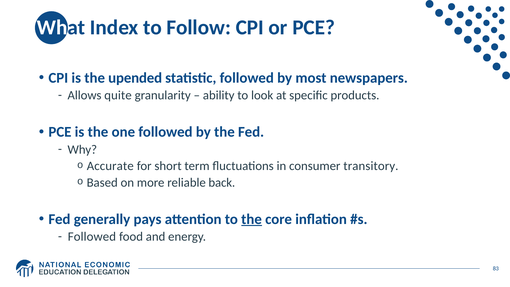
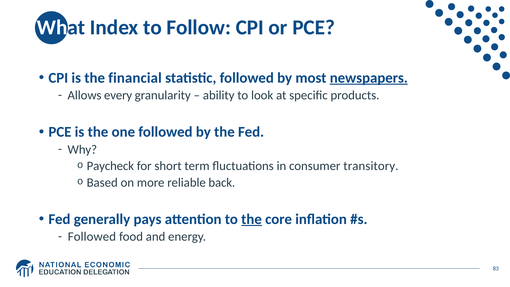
upended: upended -> financial
newspapers underline: none -> present
quite: quite -> every
Accurate: Accurate -> Paycheck
